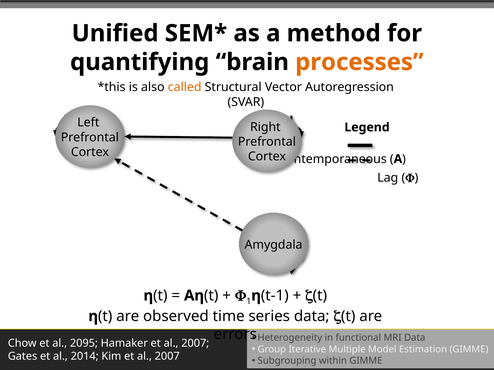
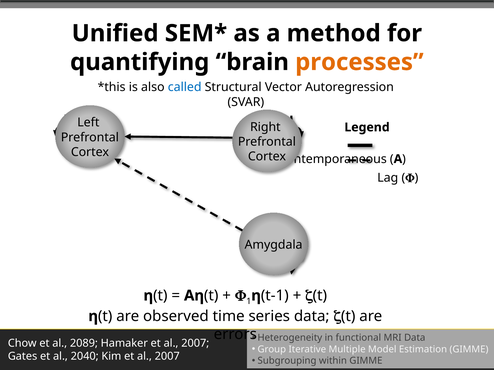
called colour: orange -> blue
2095: 2095 -> 2089
2014: 2014 -> 2040
